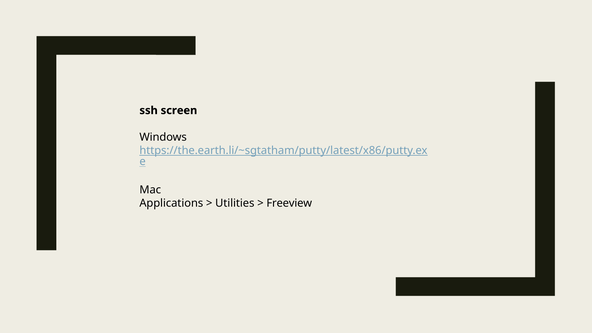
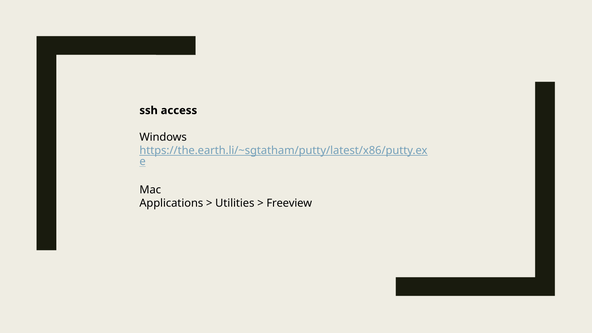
screen: screen -> access
